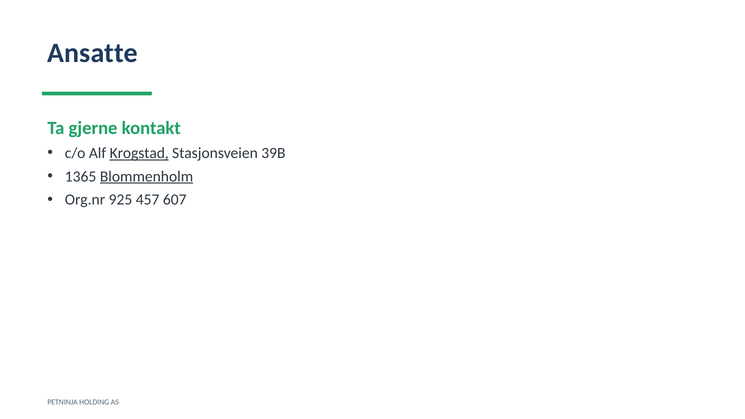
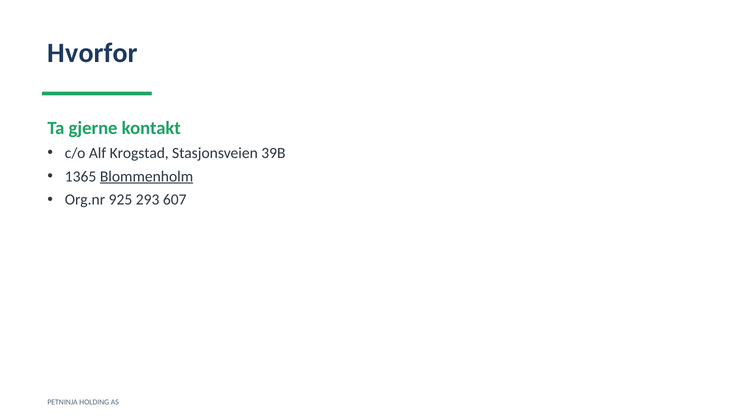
Ansatte: Ansatte -> Hvorfor
Krogstad underline: present -> none
457: 457 -> 293
